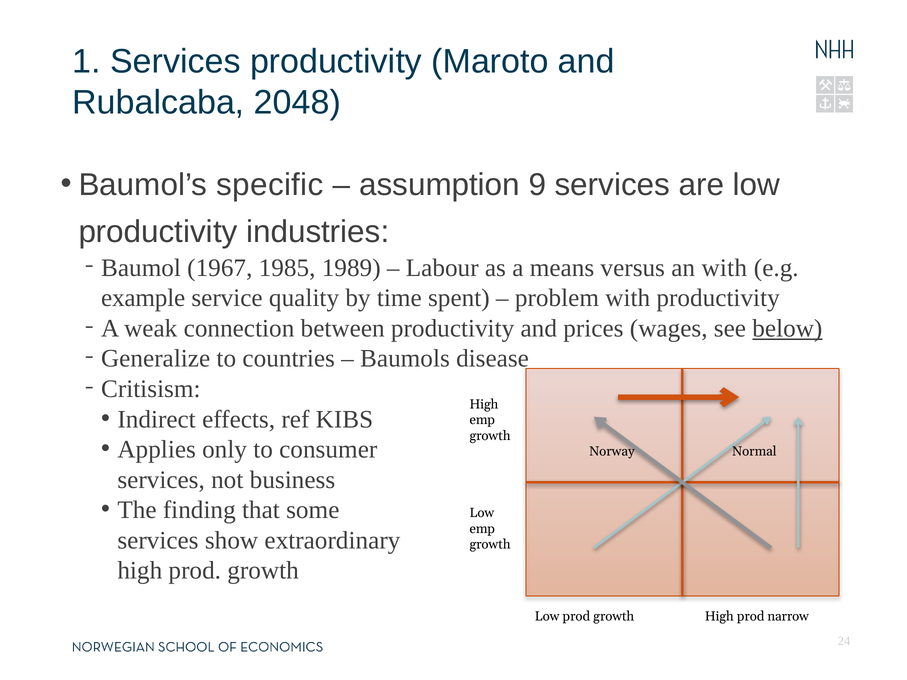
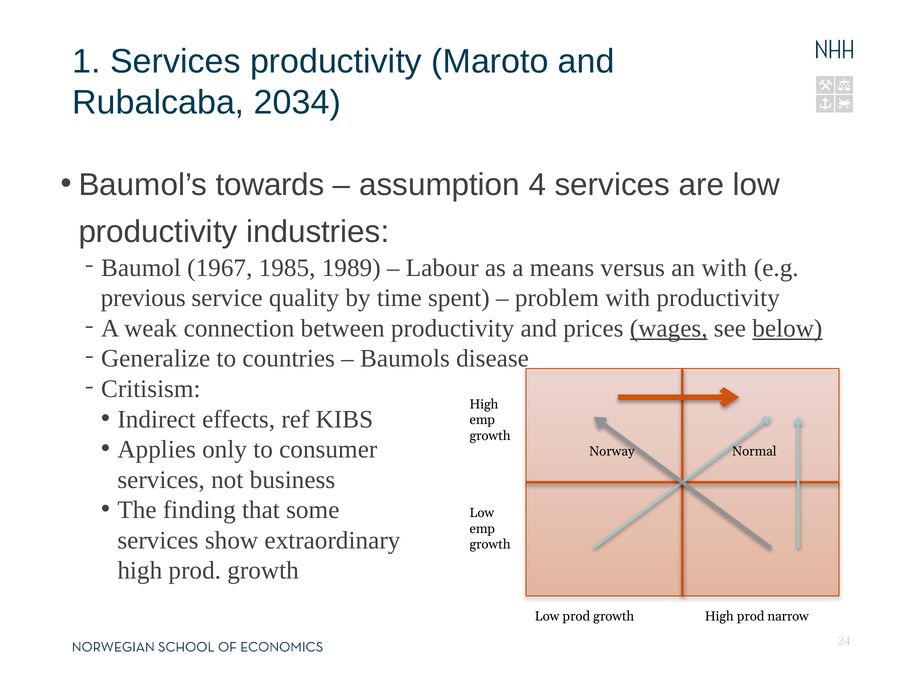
2048: 2048 -> 2034
specific: specific -> towards
9: 9 -> 4
example: example -> previous
wages underline: none -> present
